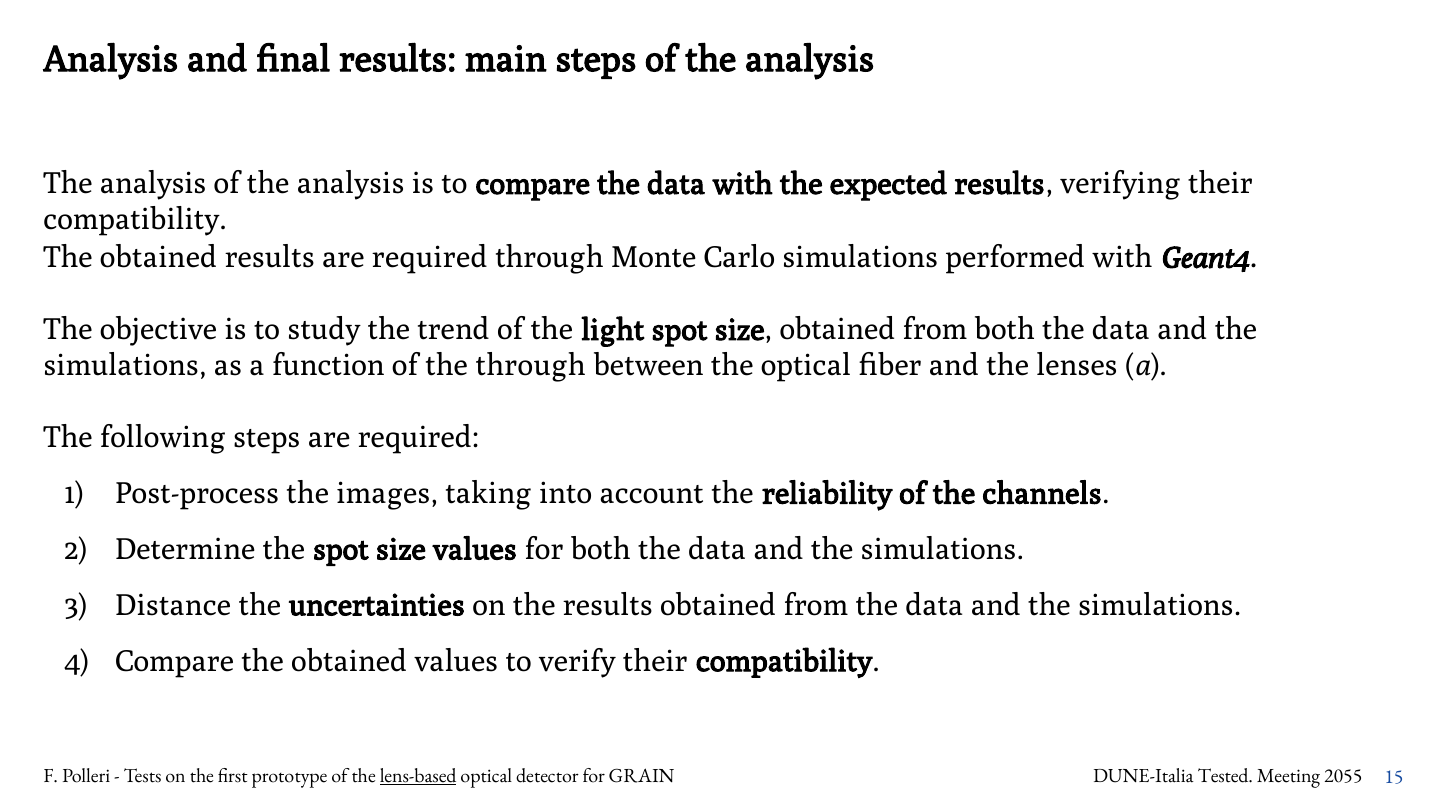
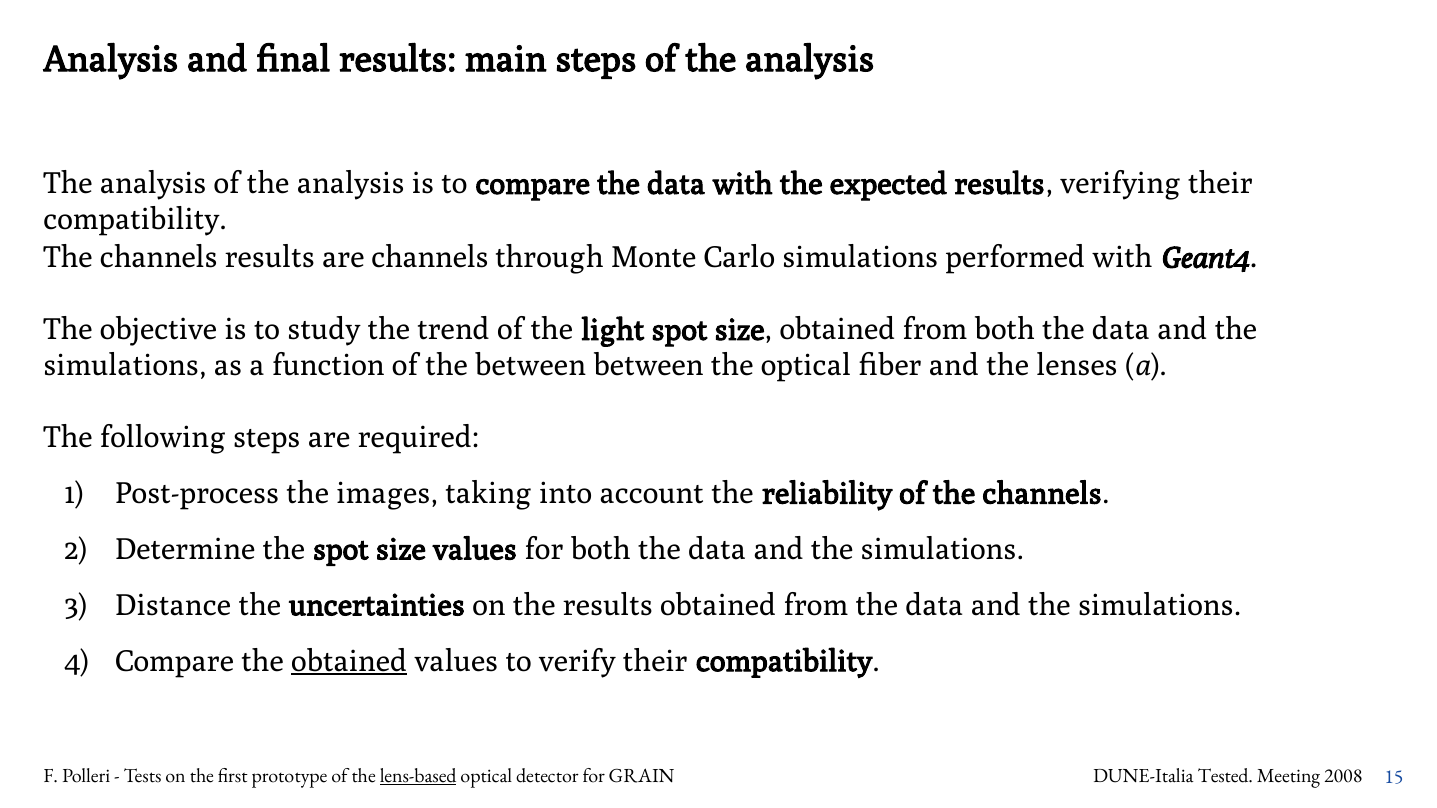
obtained at (159, 258): obtained -> channels
results are required: required -> channels
the through: through -> between
obtained at (349, 662) underline: none -> present
2055: 2055 -> 2008
